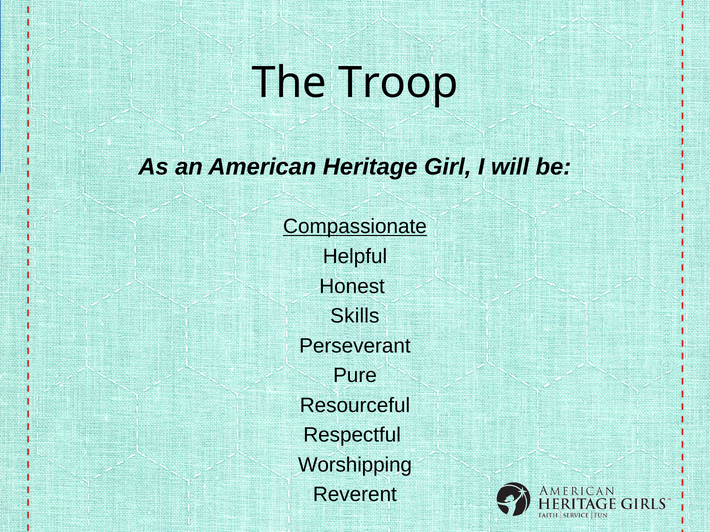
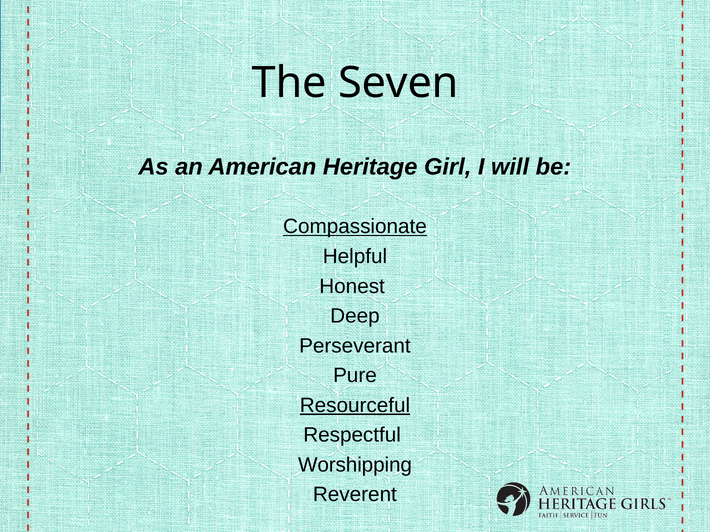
Troop: Troop -> Seven
Skills: Skills -> Deep
Resourceful underline: none -> present
